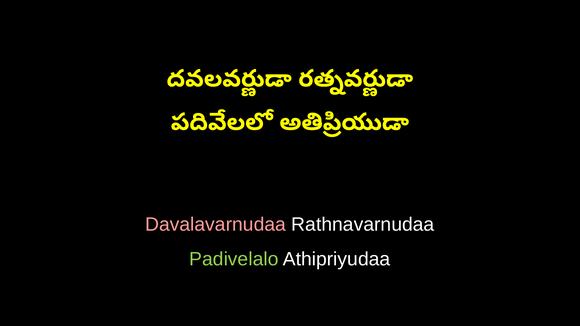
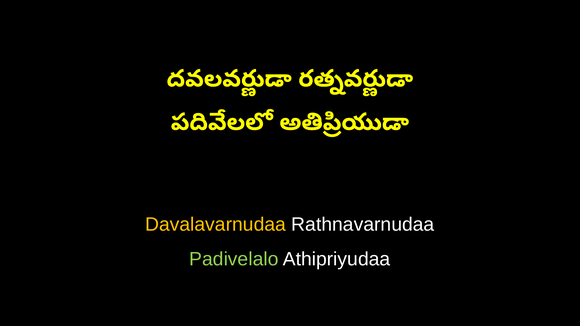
Davalavarnudaa colour: pink -> yellow
